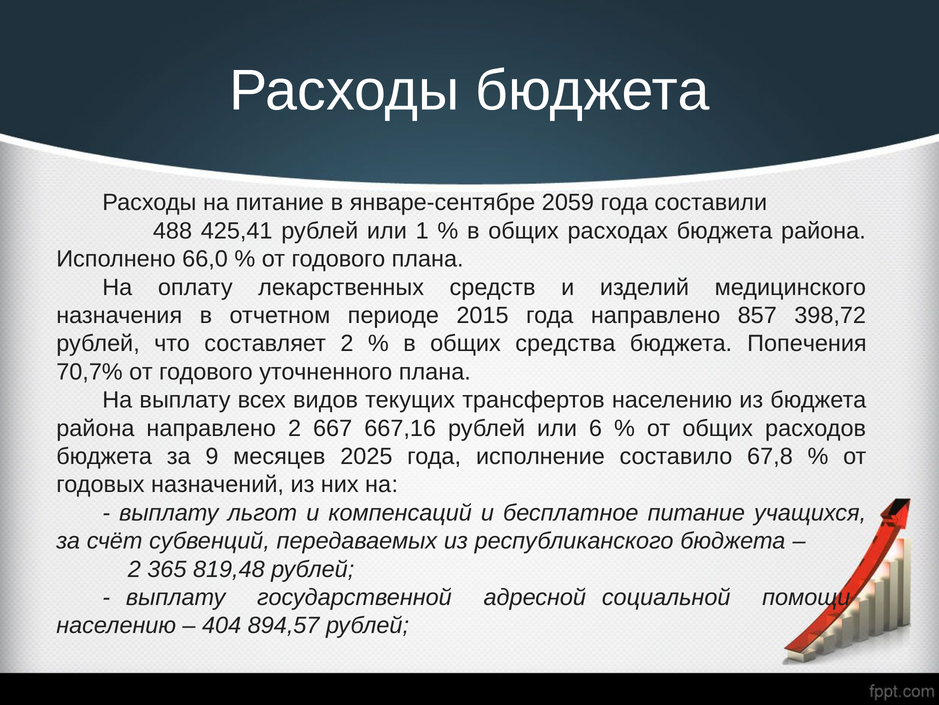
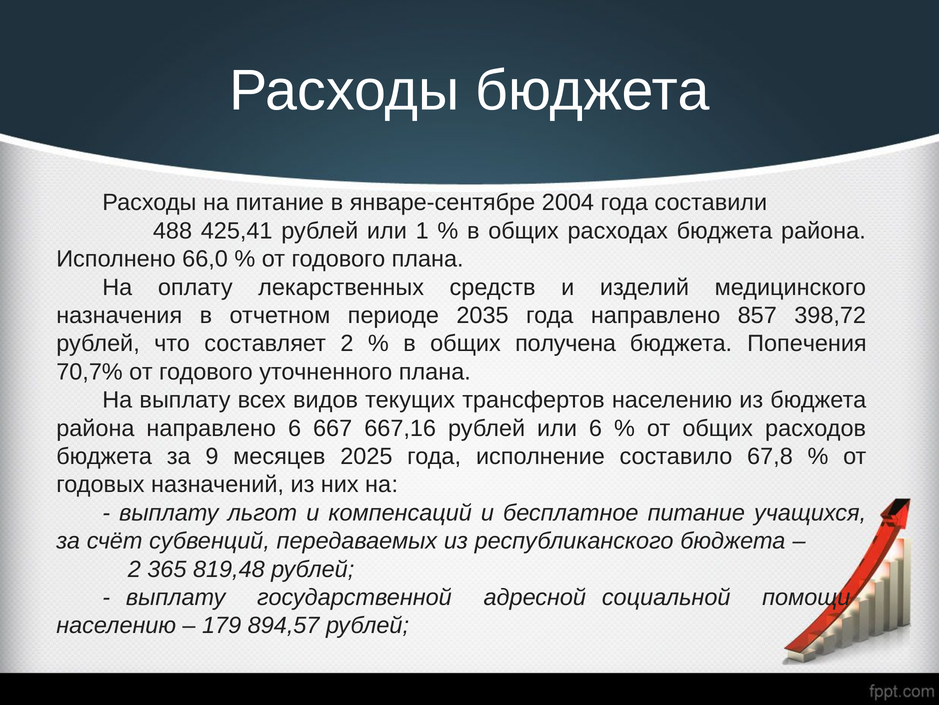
2059: 2059 -> 2004
2015: 2015 -> 2035
средства: средства -> получена
направлено 2: 2 -> 6
404: 404 -> 179
